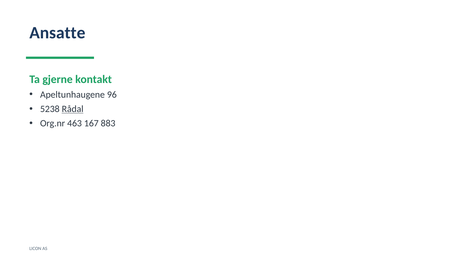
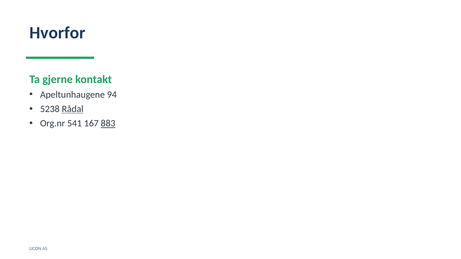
Ansatte: Ansatte -> Hvorfor
96: 96 -> 94
463: 463 -> 541
883 underline: none -> present
